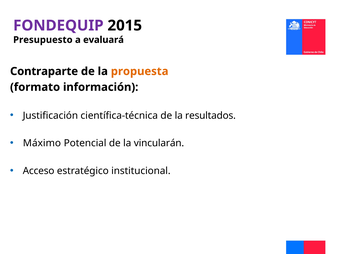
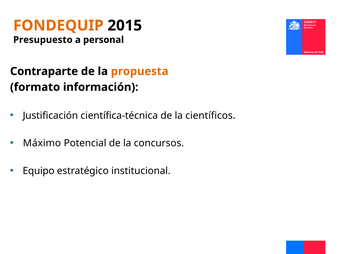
FONDEQUIP colour: purple -> orange
evaluará: evaluará -> personal
resultados: resultados -> científicos
vincularán: vincularán -> concursos
Acceso: Acceso -> Equipo
